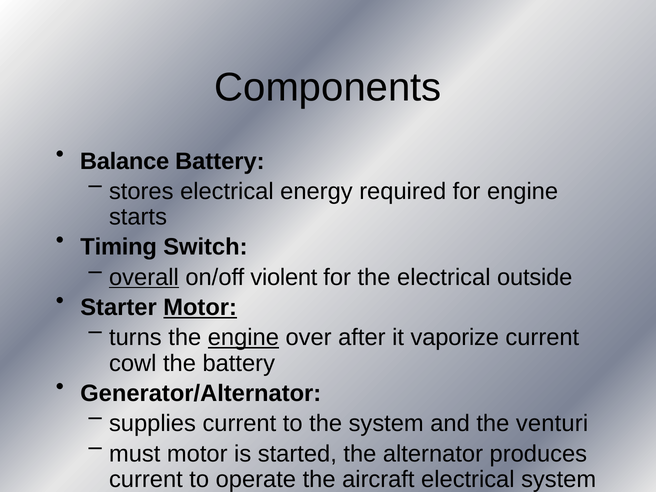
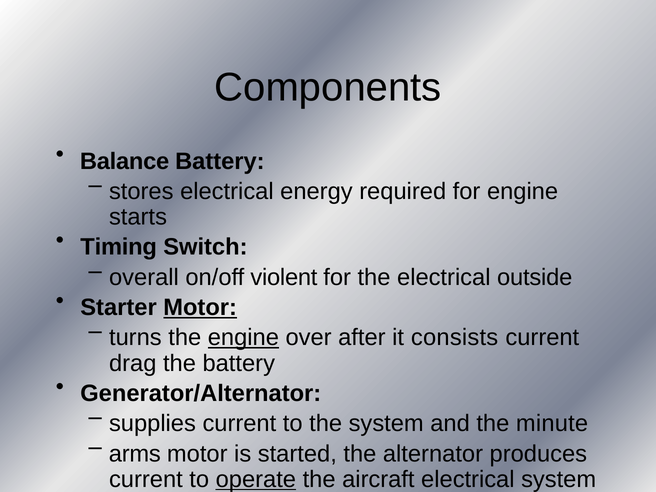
overall underline: present -> none
vaporize: vaporize -> consists
cowl: cowl -> drag
venturi: venturi -> minute
must: must -> arms
operate underline: none -> present
